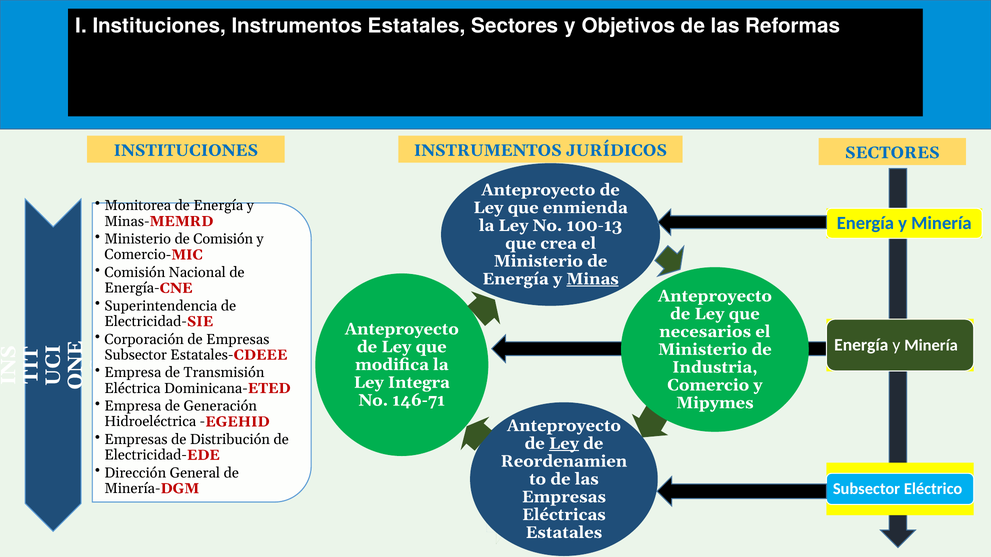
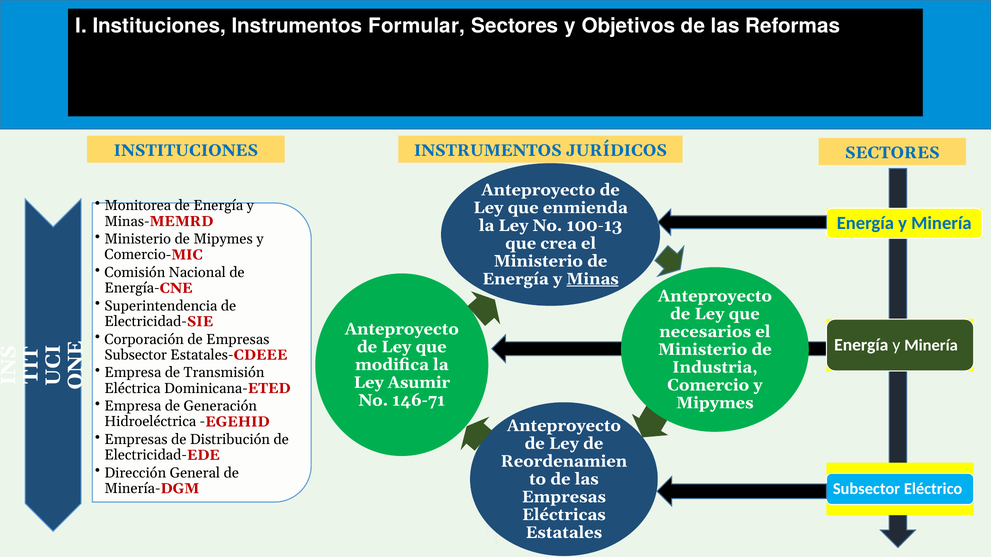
Instrumentos Estatales: Estatales -> Formular
de Comisión: Comisión -> Mipymes
Integra: Integra -> Asumir
Ley at (564, 444) underline: present -> none
